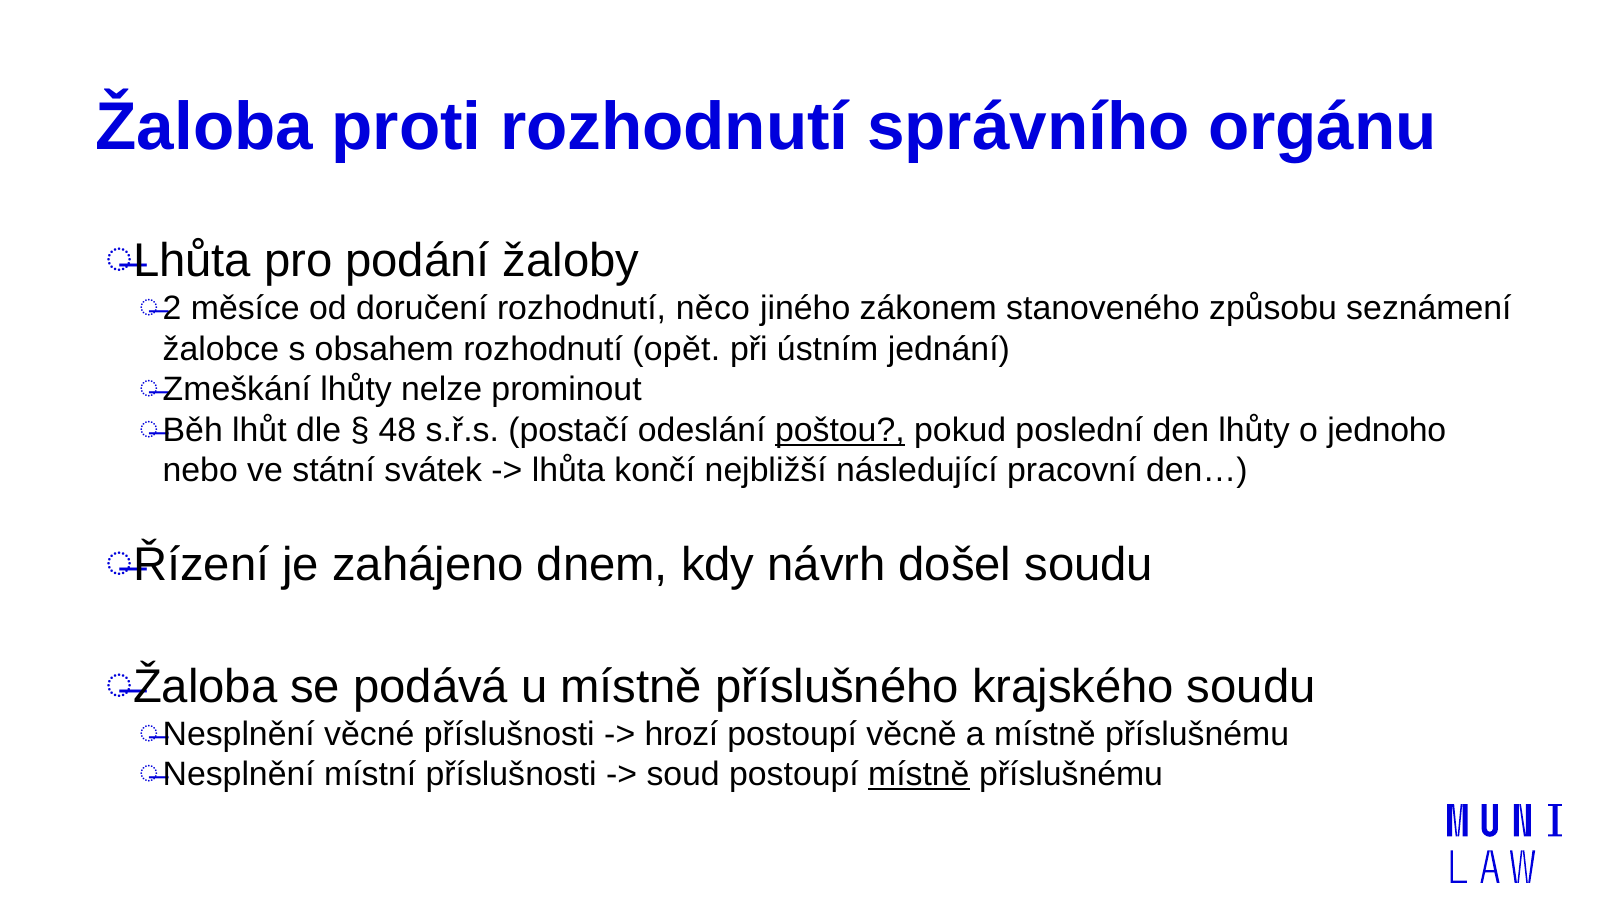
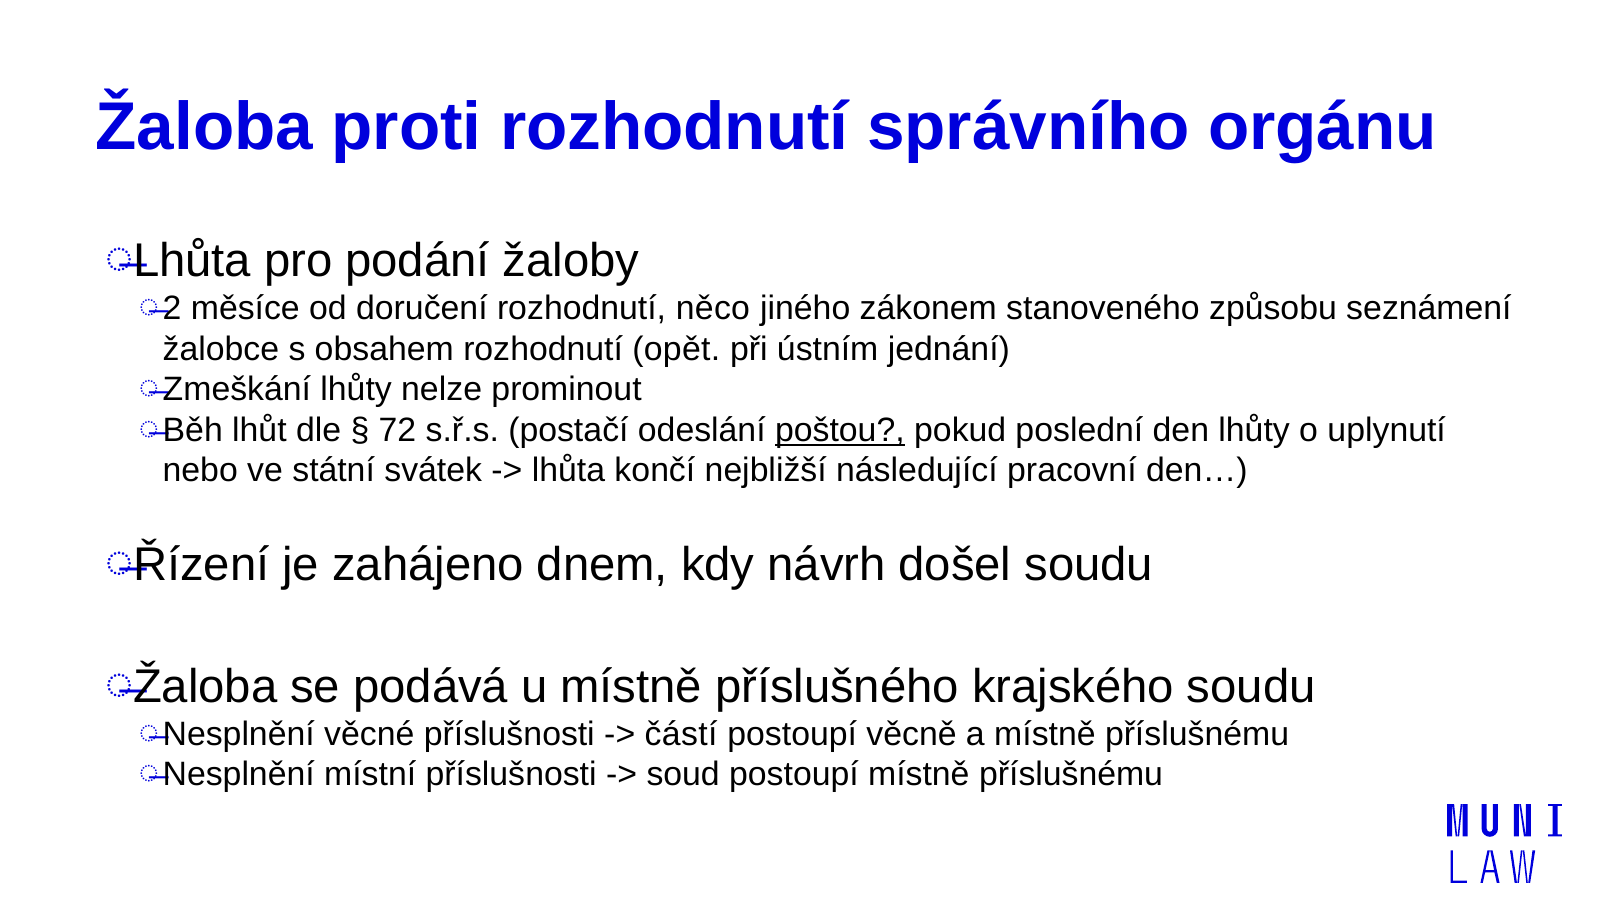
48: 48 -> 72
jednoho: jednoho -> uplynutí
hrozí: hrozí -> částí
místně at (919, 775) underline: present -> none
